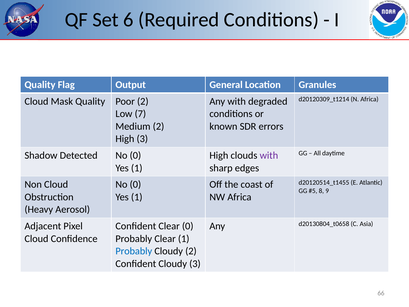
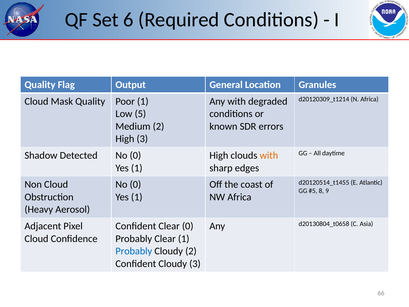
Poor 2: 2 -> 1
7: 7 -> 5
with at (269, 155) colour: purple -> orange
